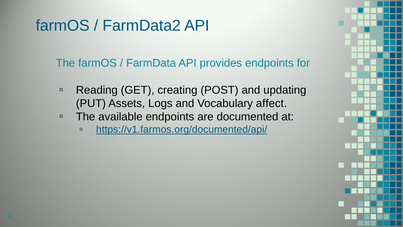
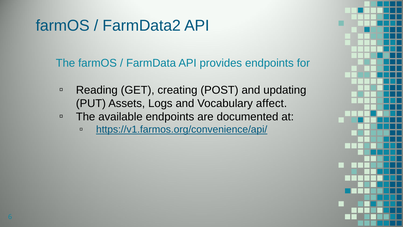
https://v1.farmos.org/documented/api/: https://v1.farmos.org/documented/api/ -> https://v1.farmos.org/convenience/api/
